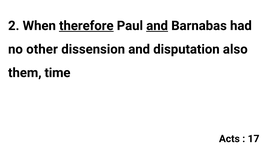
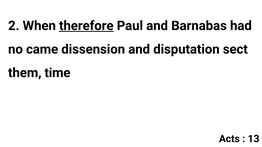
and at (157, 26) underline: present -> none
other: other -> came
also: also -> sect
17: 17 -> 13
